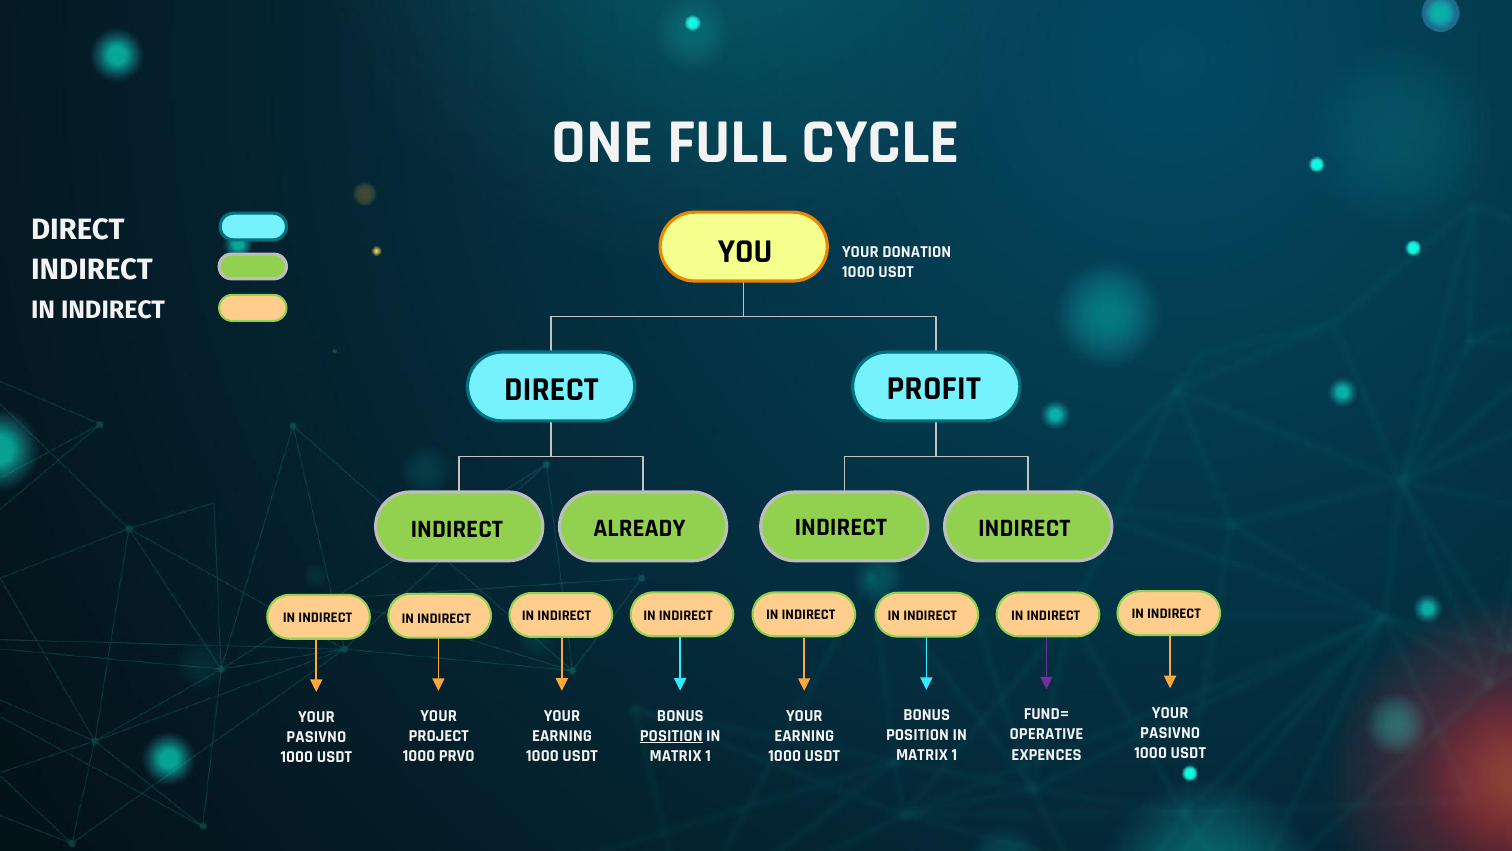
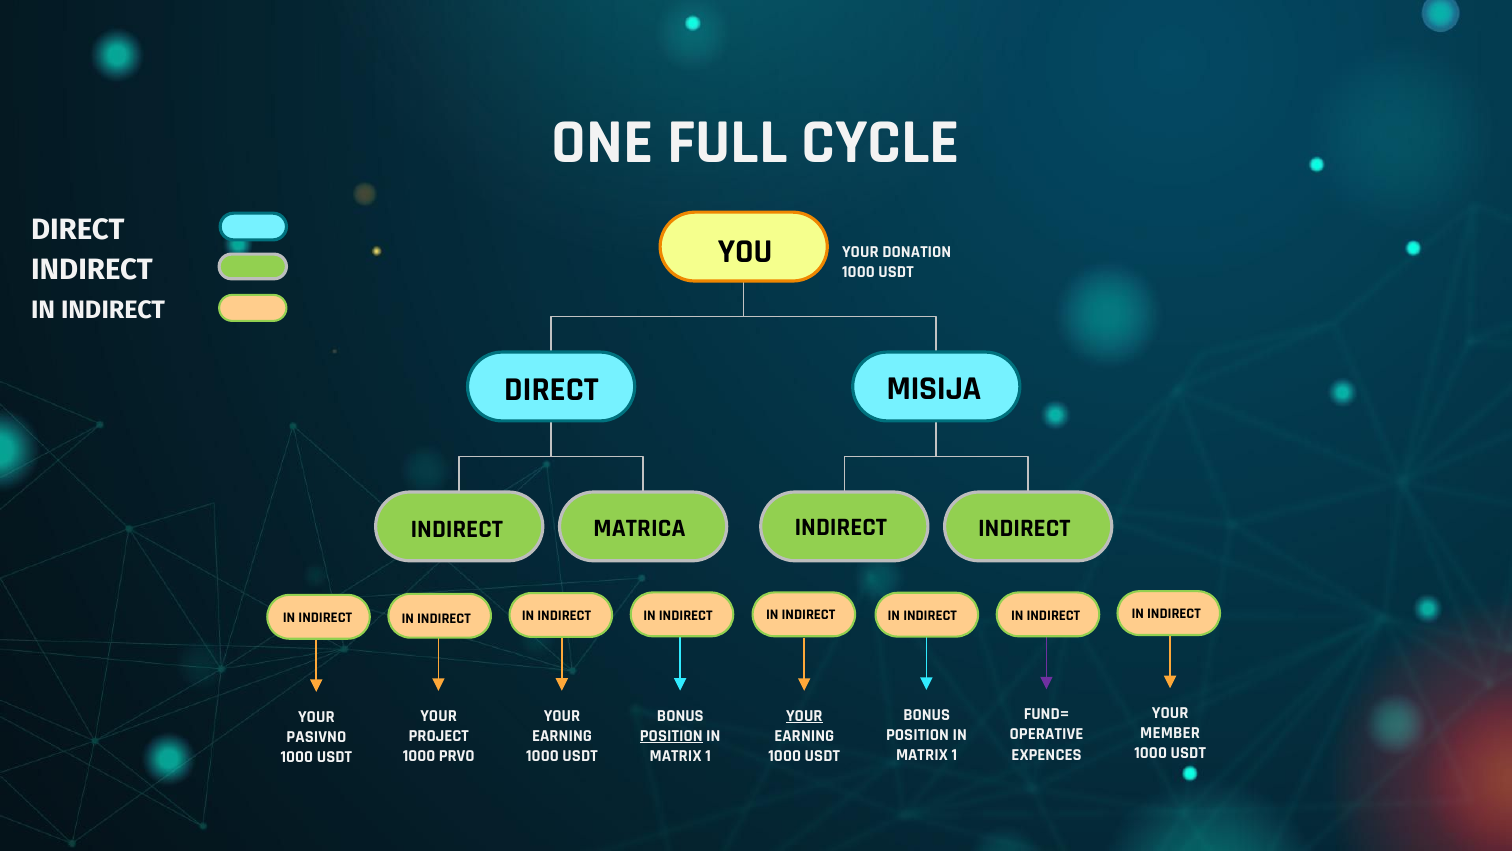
PROFIT: PROFIT -> MISIJA
ALREADY: ALREADY -> MATRICA
YOUR at (804, 715) underline: none -> present
PASIVNO at (1170, 733): PASIVNO -> MEMBER
